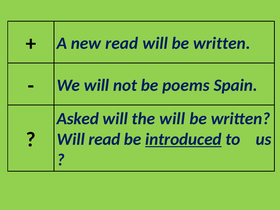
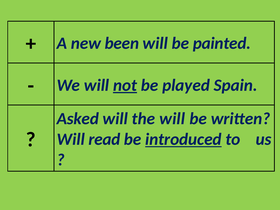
new read: read -> been
written at (222, 43): written -> painted
not underline: none -> present
poems: poems -> played
